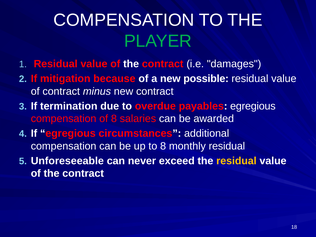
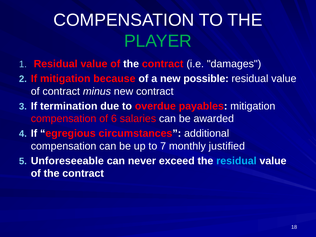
payables egregious: egregious -> mitigation
of 8: 8 -> 6
to 8: 8 -> 7
monthly residual: residual -> justified
residual at (236, 161) colour: yellow -> light blue
